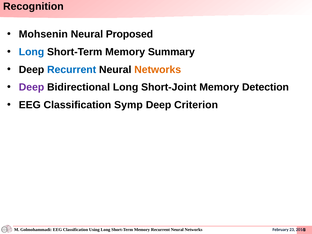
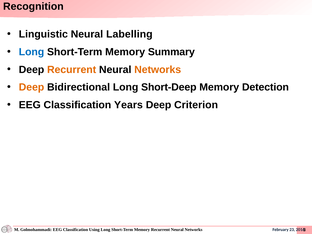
Mohsenin: Mohsenin -> Linguistic
Proposed: Proposed -> Labelling
Recurrent at (72, 70) colour: blue -> orange
Deep at (31, 87) colour: purple -> orange
Short-Joint: Short-Joint -> Short-Deep
Symp: Symp -> Years
